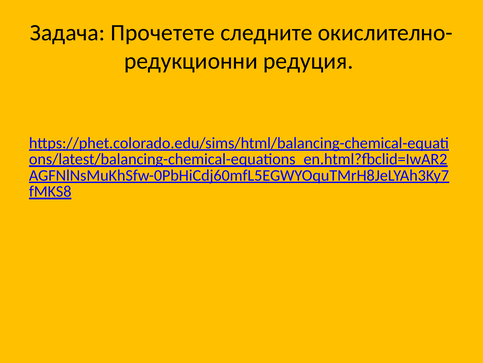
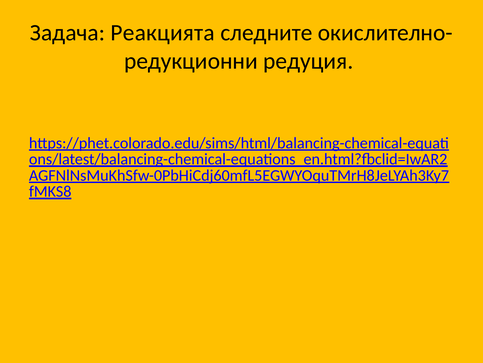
Прочетете: Прочетете -> Реакцията
